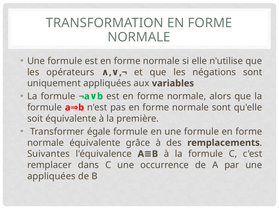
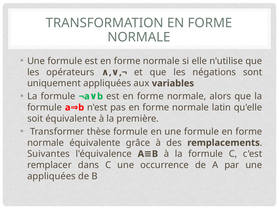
normale sont: sont -> latin
égale: égale -> thèse
